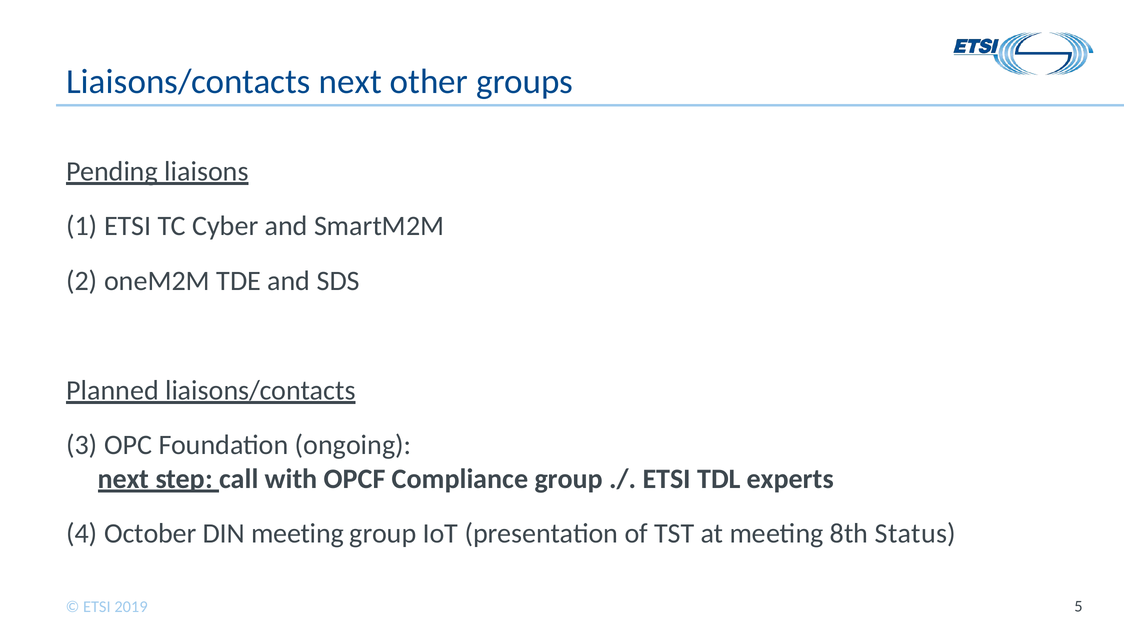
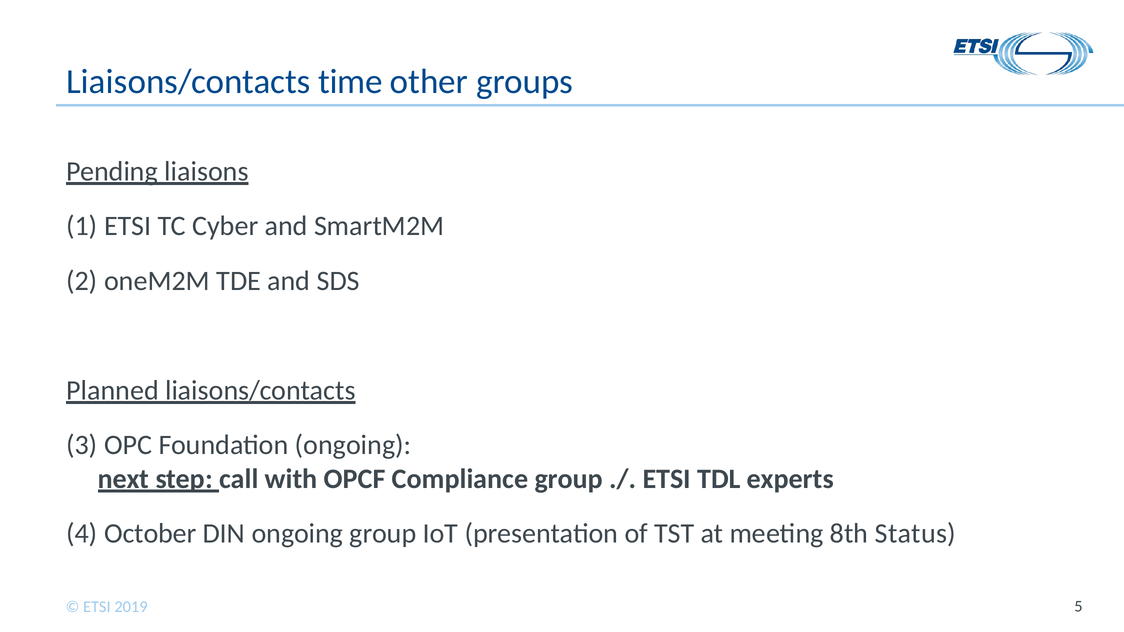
Liaisons/contacts next: next -> time
DIN meeting: meeting -> ongoing
